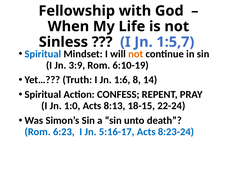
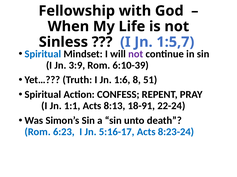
not at (136, 54) colour: orange -> purple
6:10-19: 6:10-19 -> 6:10-39
14: 14 -> 51
1:0: 1:0 -> 1:1
18-15: 18-15 -> 18-91
